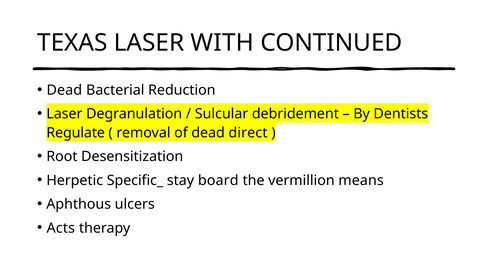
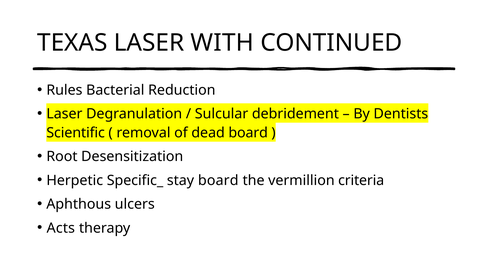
Dead at (64, 90): Dead -> Rules
Regulate: Regulate -> Scientific
dead direct: direct -> board
means: means -> criteria
